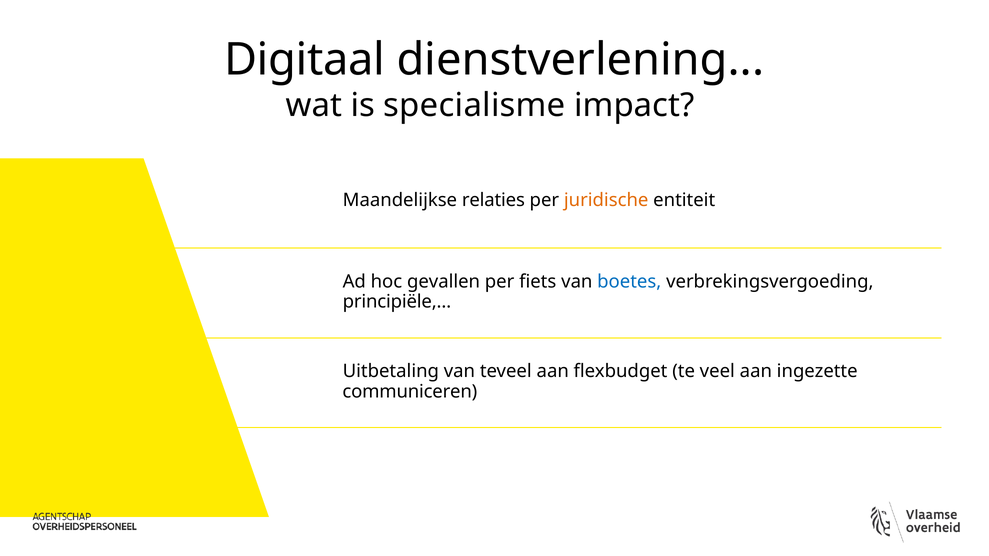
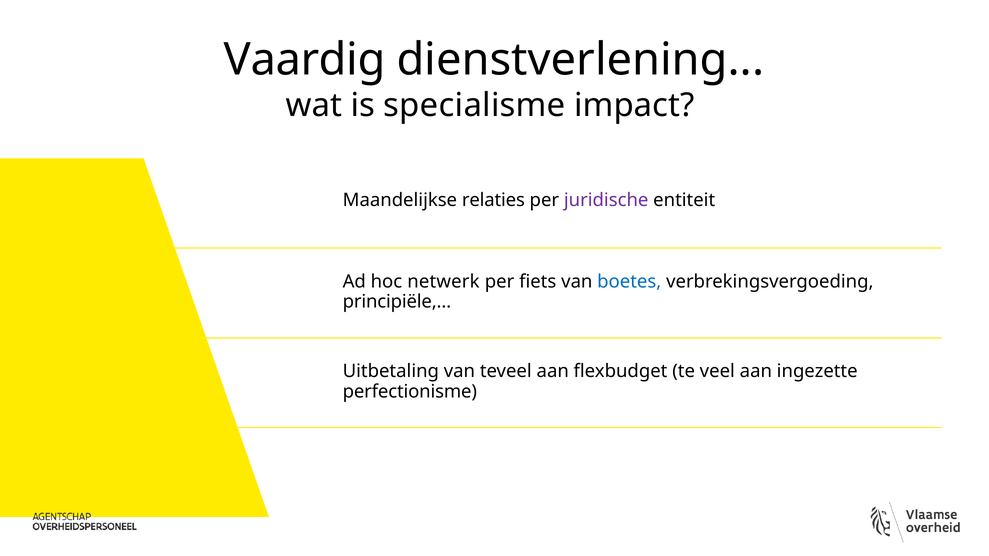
Digitaal: Digitaal -> Vaardig
juridische colour: orange -> purple
gevallen: gevallen -> netwerk
communiceren: communiceren -> perfectionisme
